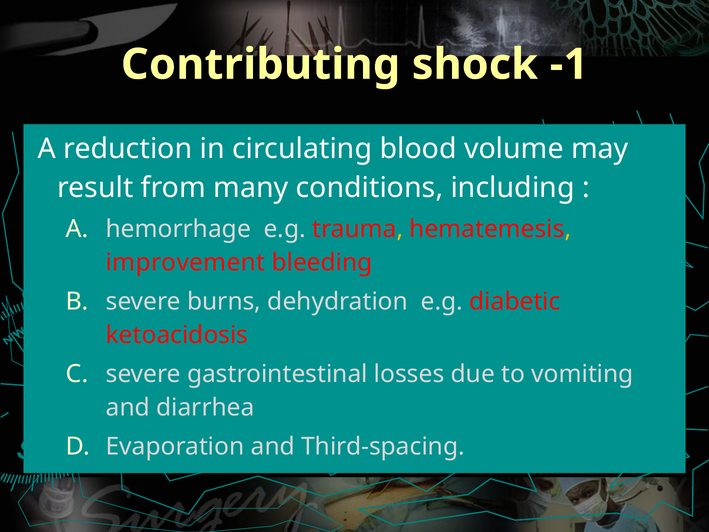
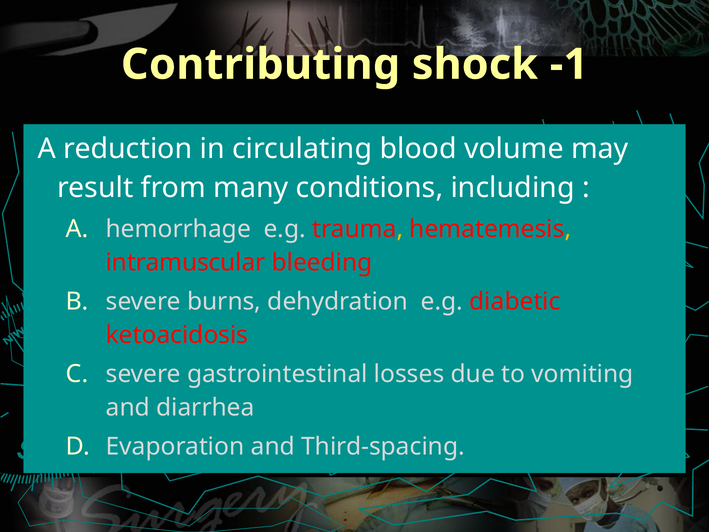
improvement: improvement -> intramuscular
